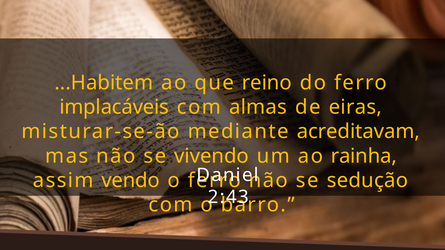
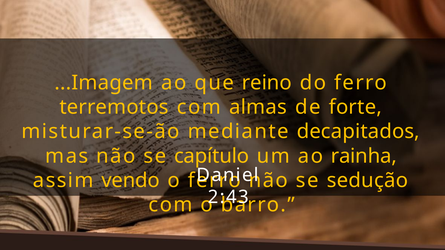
...Habitem: ...Habitem -> ...Imagem
implacáveis: implacáveis -> terremotos
eiras: eiras -> forte
acreditavam: acreditavam -> decapitados
vivendo: vivendo -> capítulo
